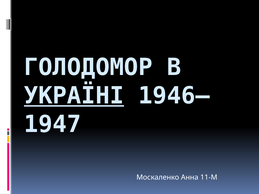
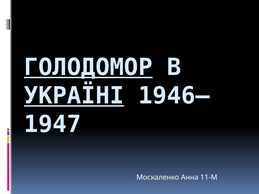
ГОЛОДОМОР underline: none -> present
